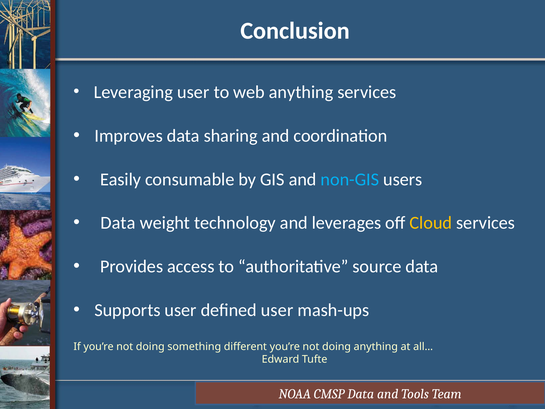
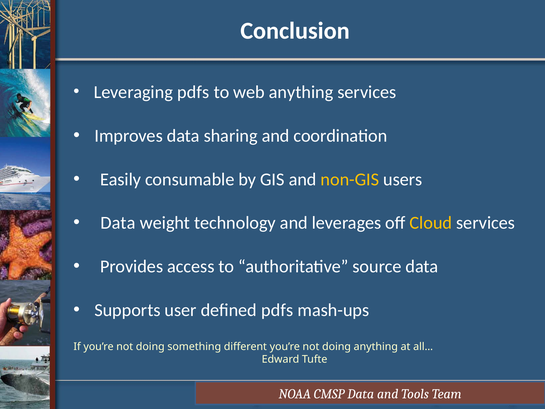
Leveraging user: user -> pdfs
non-GIS colour: light blue -> yellow
defined user: user -> pdfs
